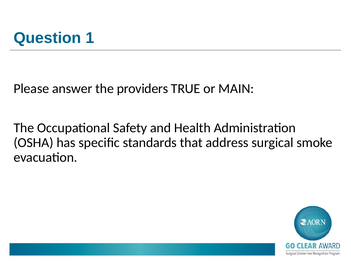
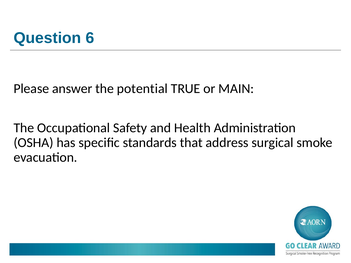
1: 1 -> 6
providers: providers -> potential
